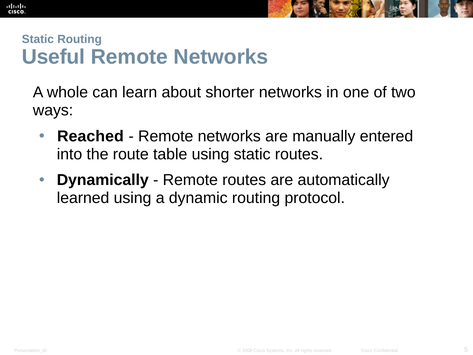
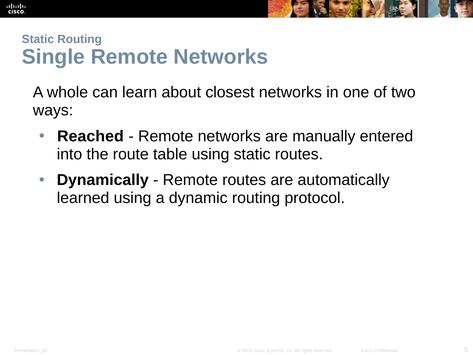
Useful: Useful -> Single
shorter: shorter -> closest
